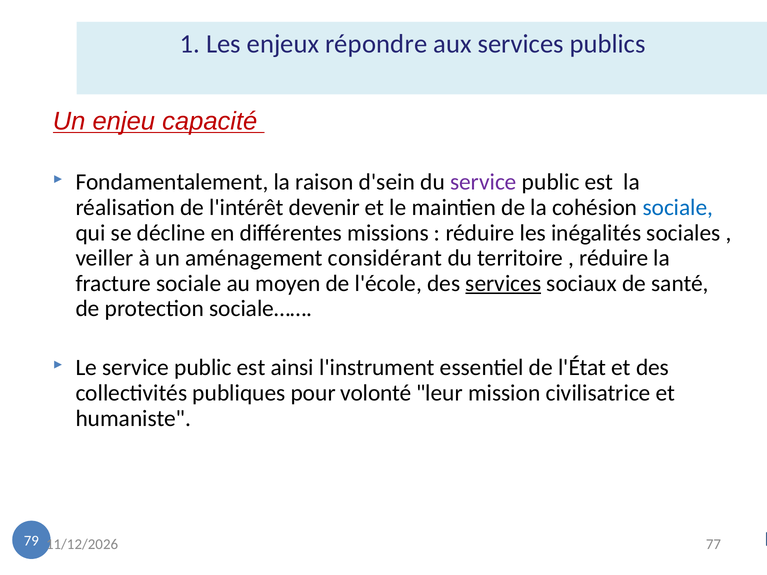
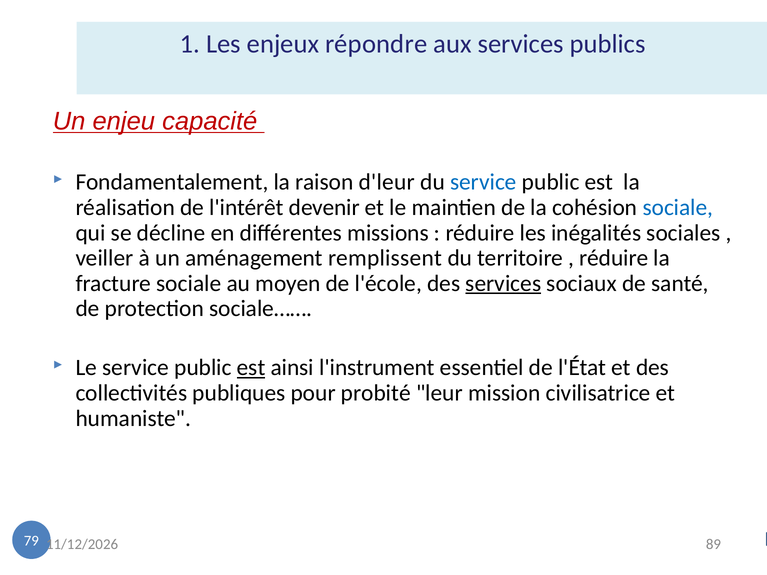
d'sein: d'sein -> d'leur
service at (483, 182) colour: purple -> blue
considérant: considérant -> remplissent
est at (251, 368) underline: none -> present
volonté: volonté -> probité
77: 77 -> 89
